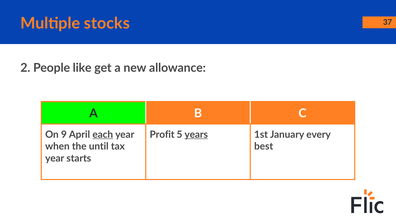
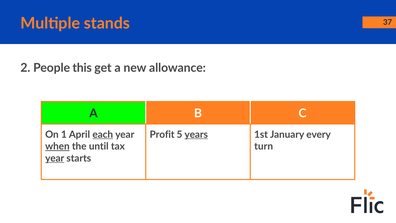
stocks: stocks -> stands
like: like -> this
9: 9 -> 1
when underline: none -> present
best: best -> turn
year at (55, 158) underline: none -> present
